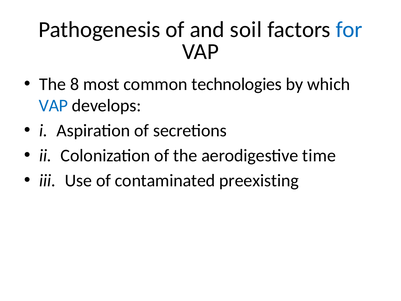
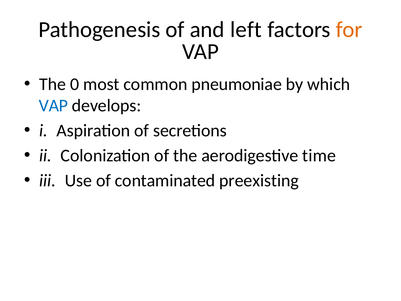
soil: soil -> left
for colour: blue -> orange
8: 8 -> 0
technologies: technologies -> pneumoniae
